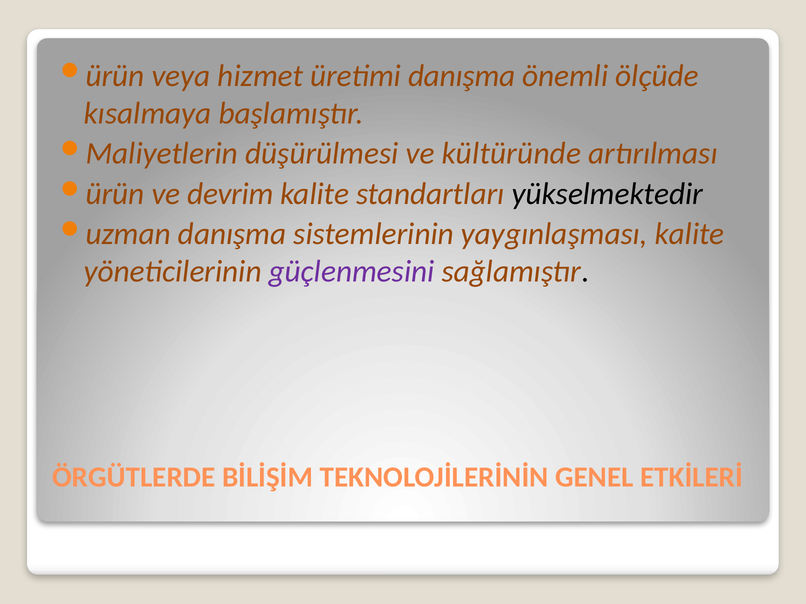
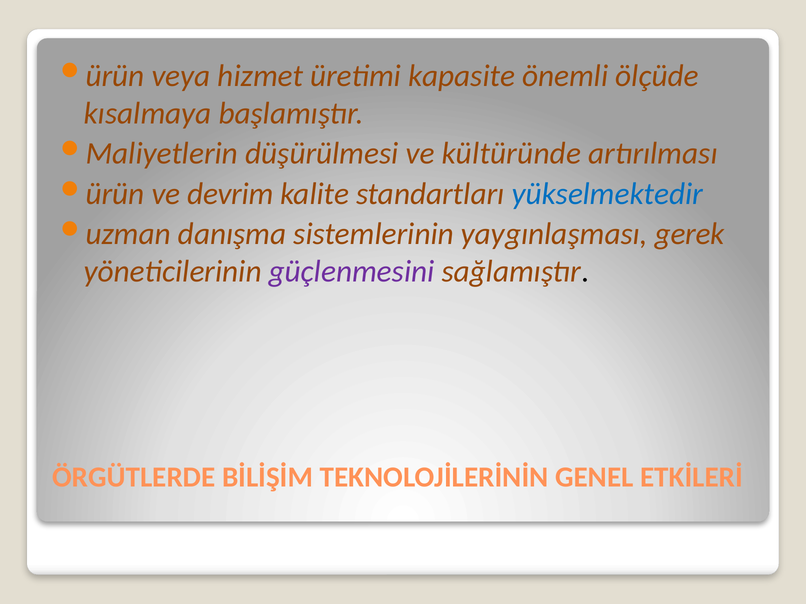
üretimi danışma: danışma -> kapasite
yükselmektedir colour: black -> blue
yaygınlaşması kalite: kalite -> gerek
